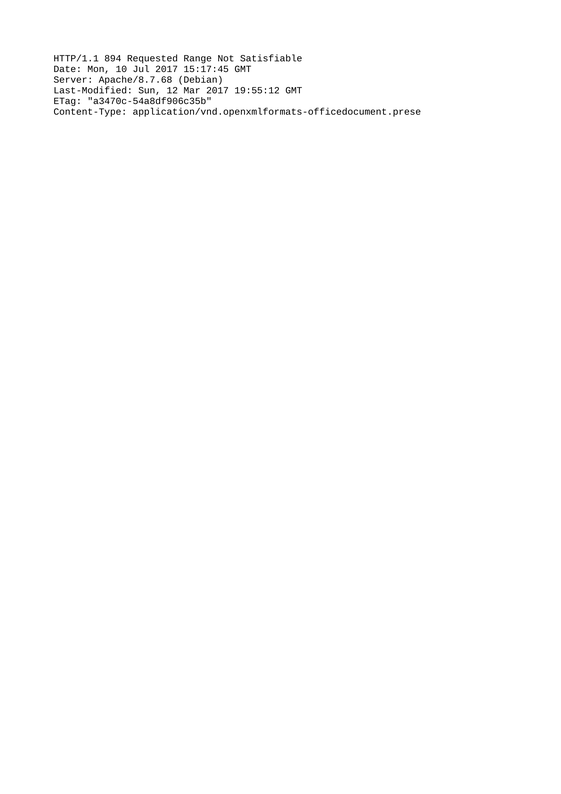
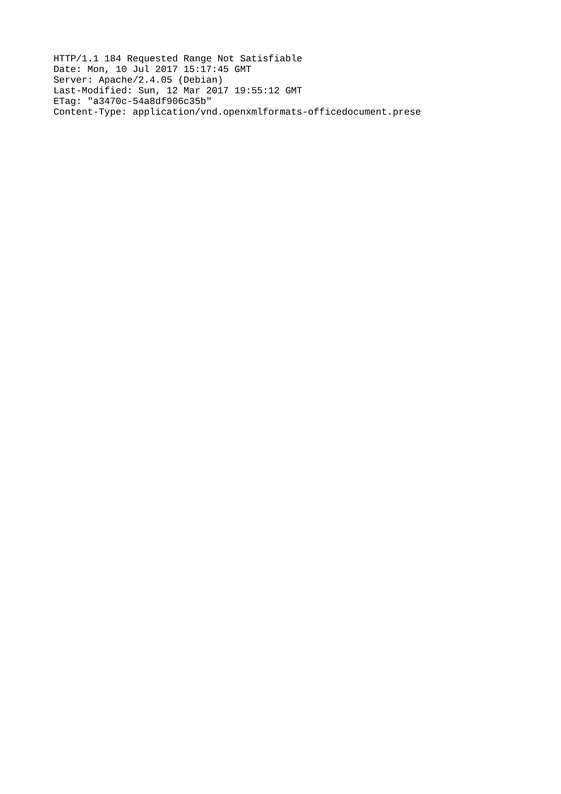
894: 894 -> 184
Apache/8.7.68: Apache/8.7.68 -> Apache/2.4.05
